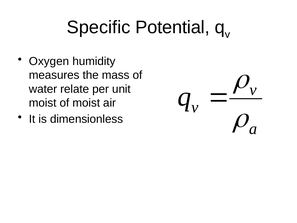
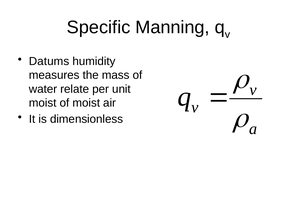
Potential: Potential -> Manning
Oxygen: Oxygen -> Datums
